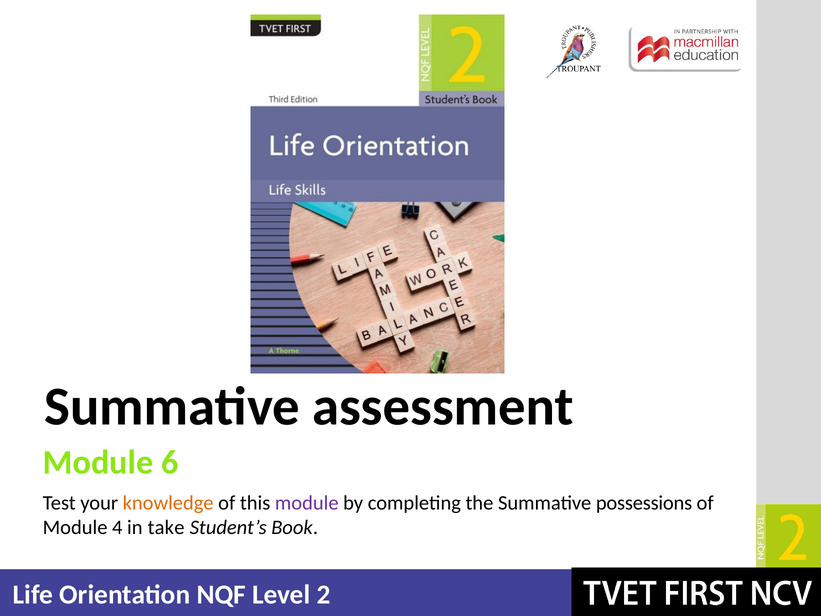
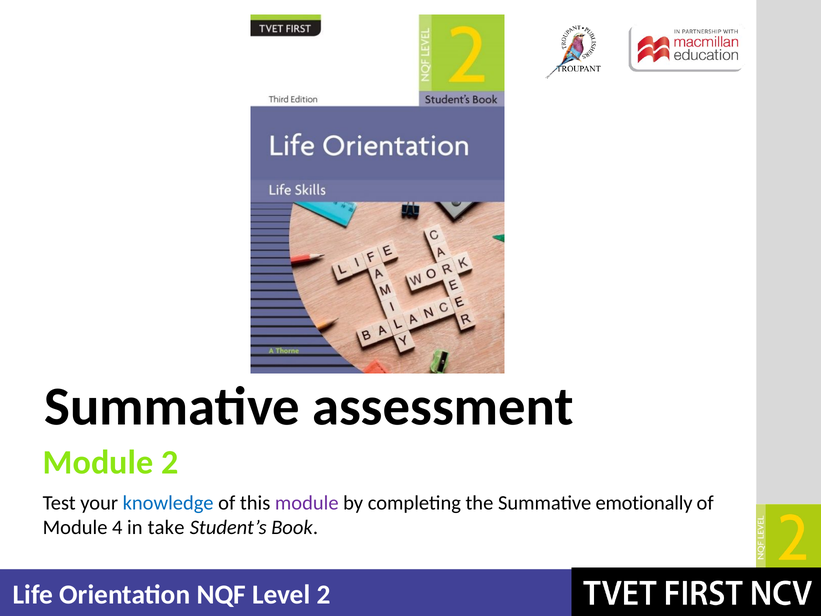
Module 6: 6 -> 2
knowledge colour: orange -> blue
possessions: possessions -> emotionally
